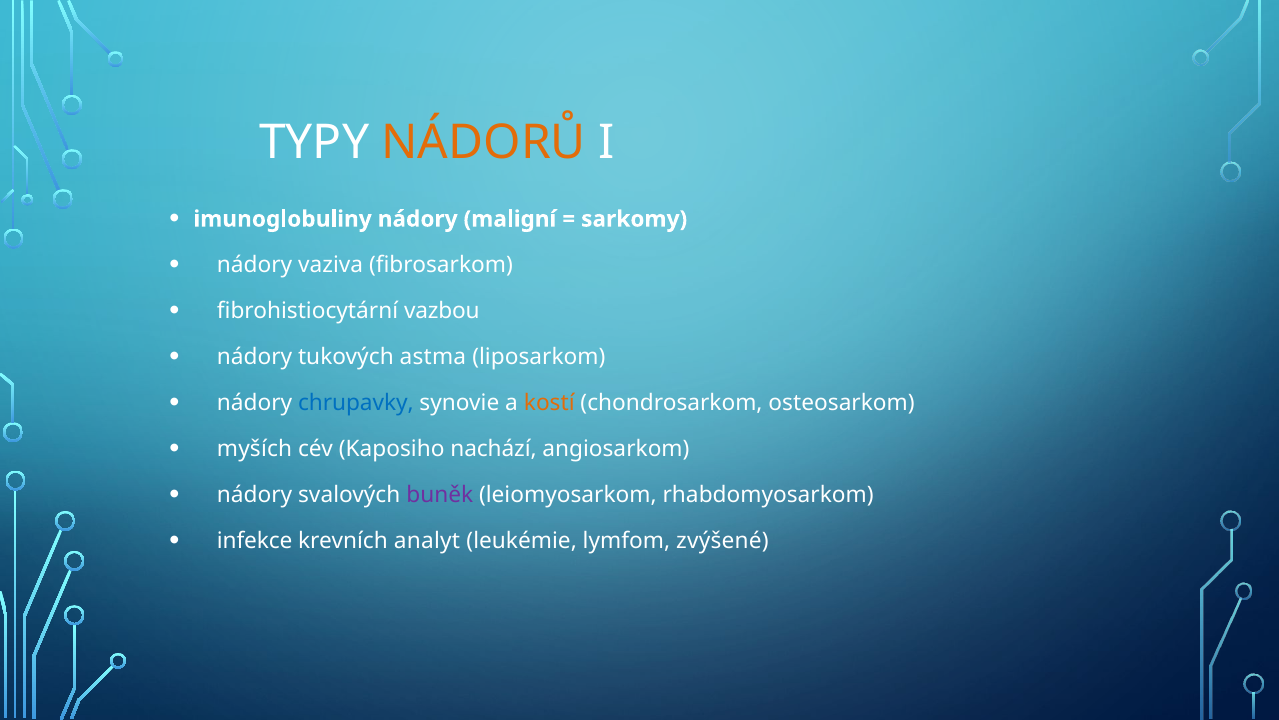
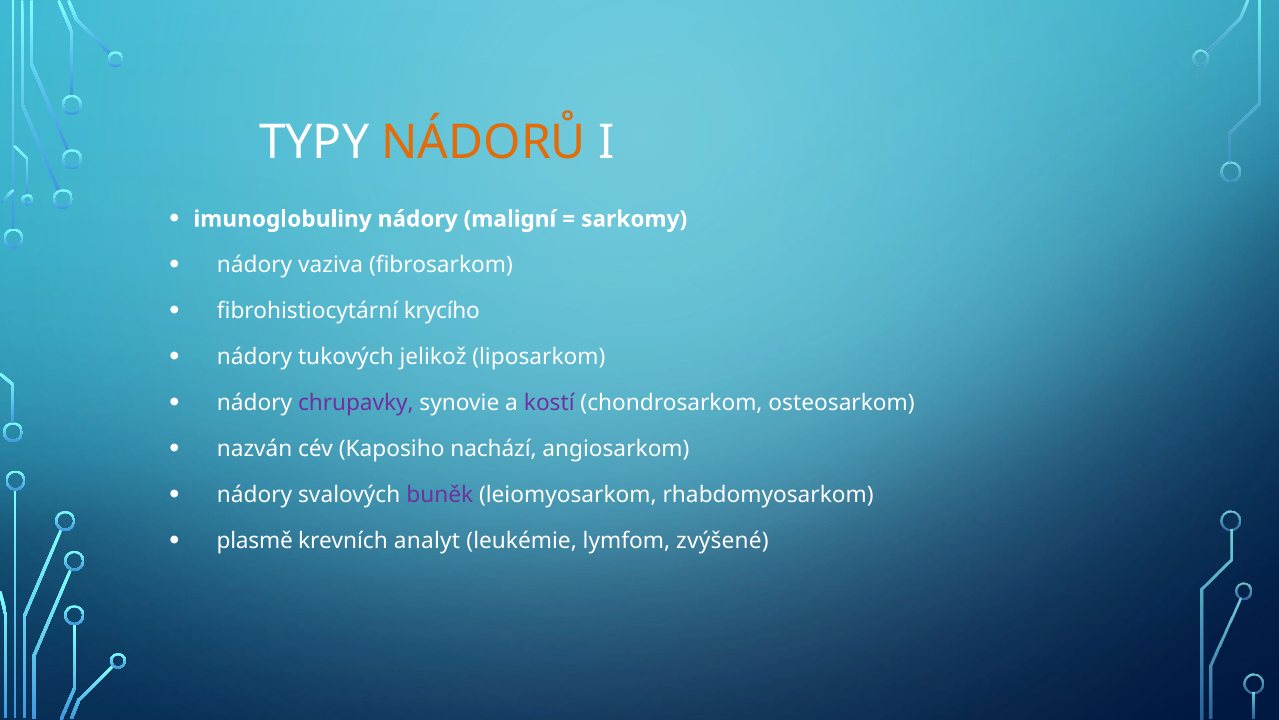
vazbou: vazbou -> krycího
astma: astma -> jelikož
chrupavky colour: blue -> purple
kostí colour: orange -> purple
myších: myších -> nazván
infekce: infekce -> plasmě
